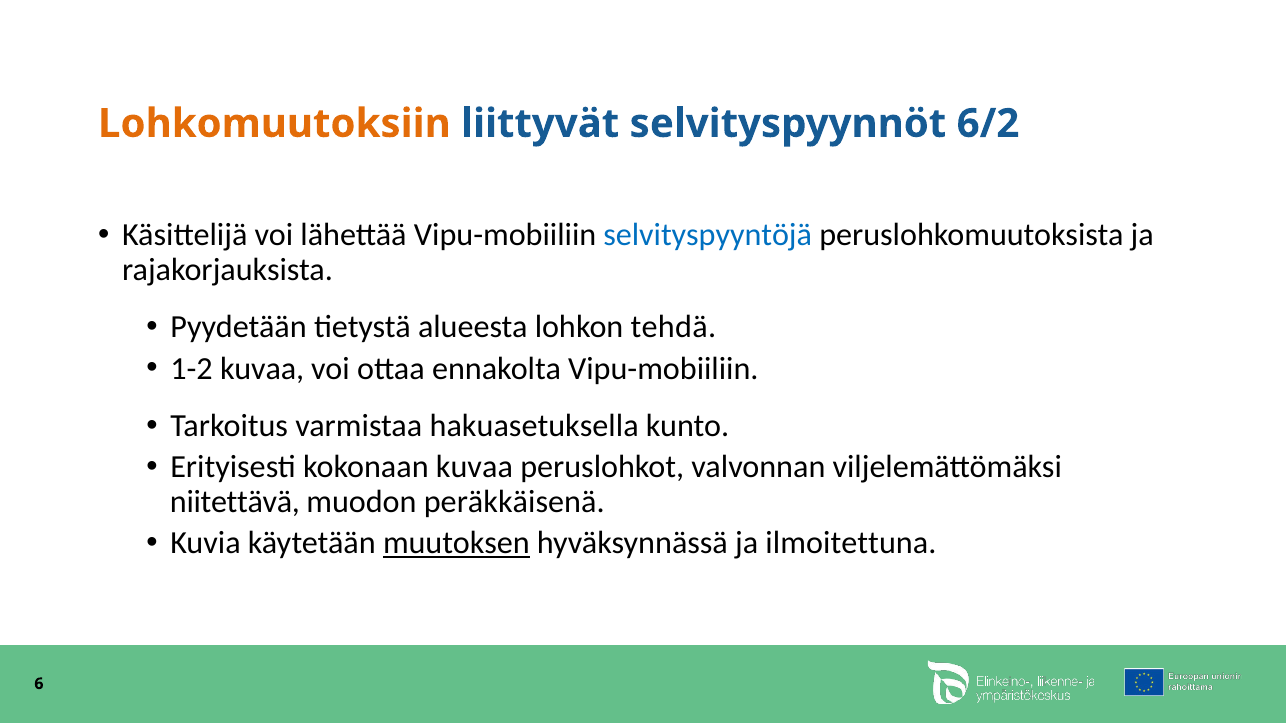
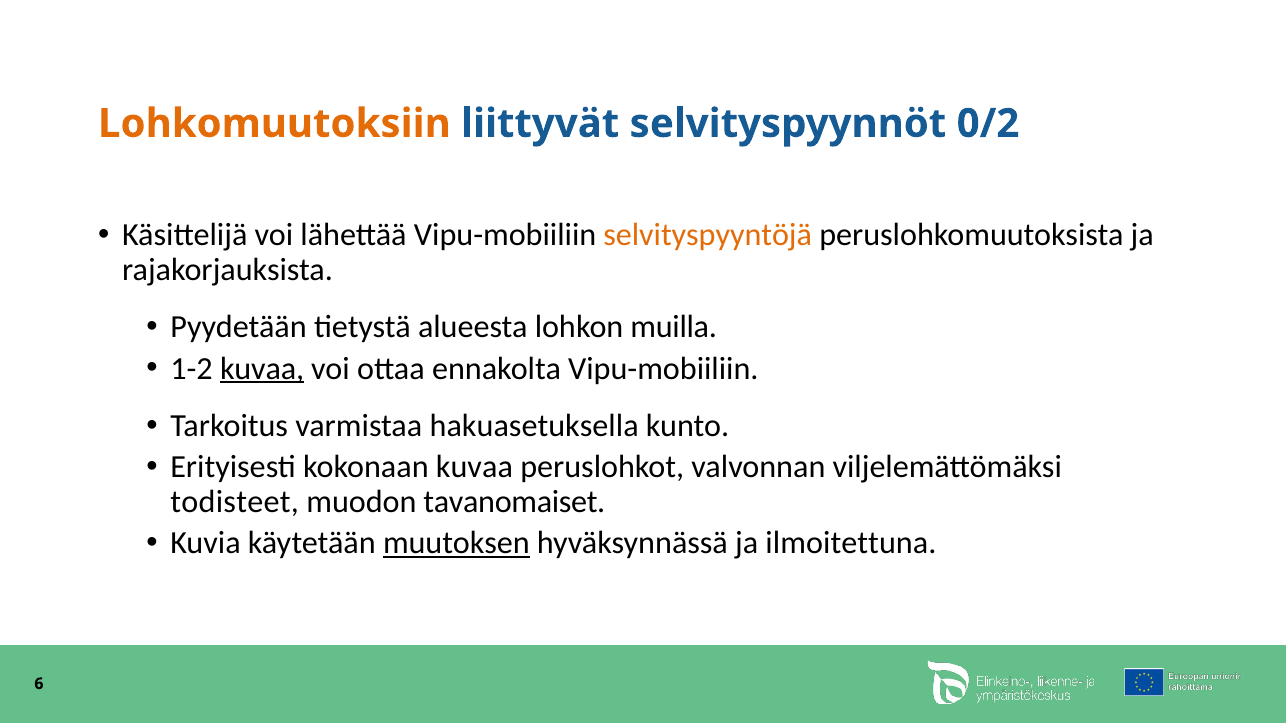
6/2: 6/2 -> 0/2
selvityspyyntöjä colour: blue -> orange
tehdä: tehdä -> muilla
kuvaa at (262, 369) underline: none -> present
niitettävä: niitettävä -> todisteet
peräkkäisenä: peräkkäisenä -> tavanomaiset
